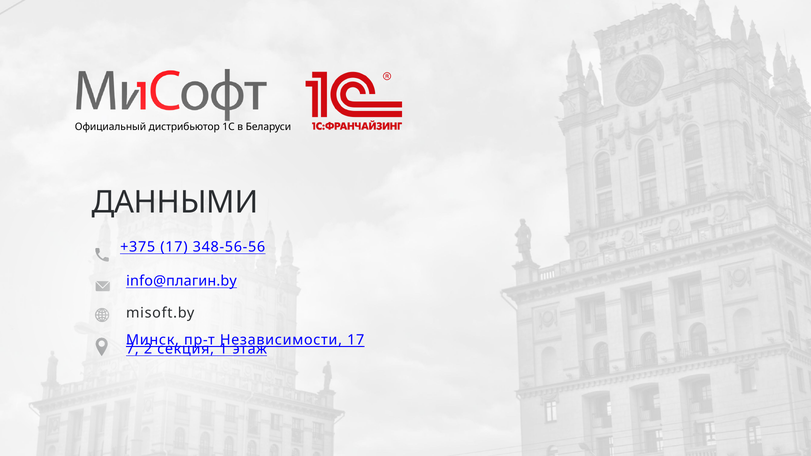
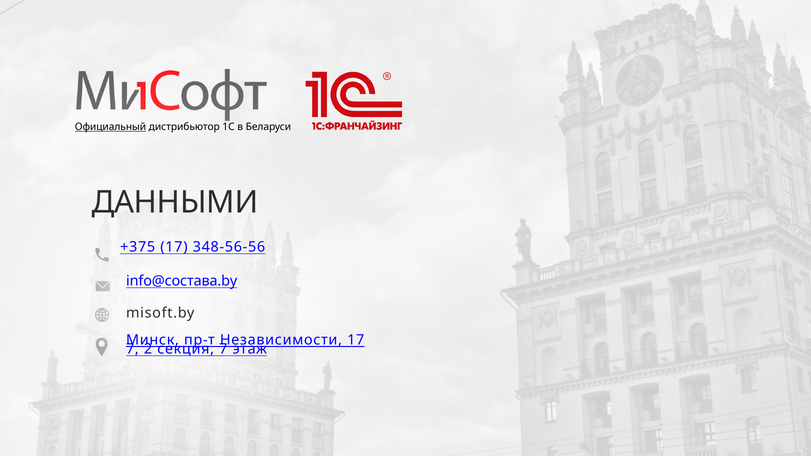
Официальный underline: none -> present
info@плагин.by: info@плагин.by -> info@состава.by
1 at (223, 349): 1 -> 7
